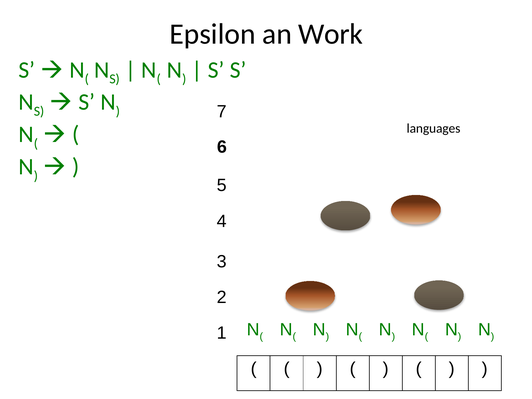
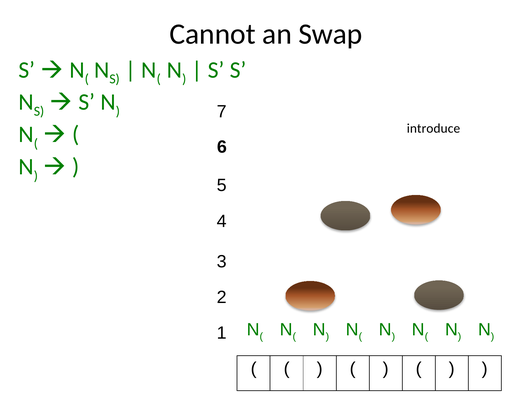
Epsilon: Epsilon -> Cannot
Work: Work -> Swap
languages: languages -> introduce
